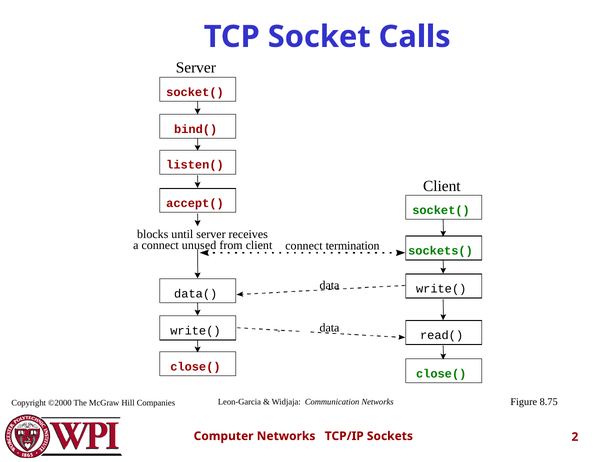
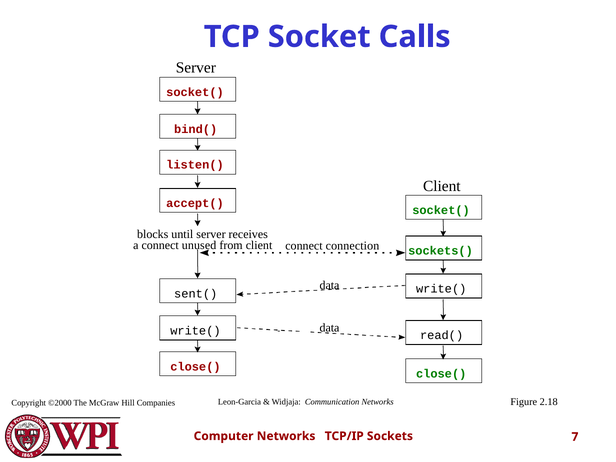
termination: termination -> connection
data(: data( -> sent(
8.75: 8.75 -> 2.18
2: 2 -> 7
